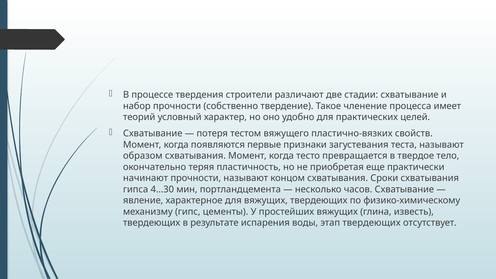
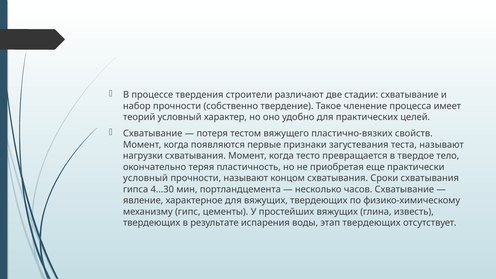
образом: образом -> нагрузки
начинают at (146, 178): начинают -> условный
